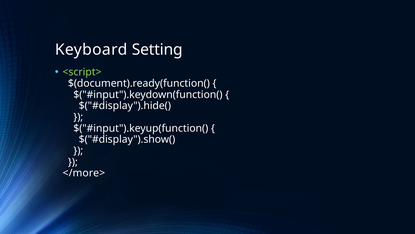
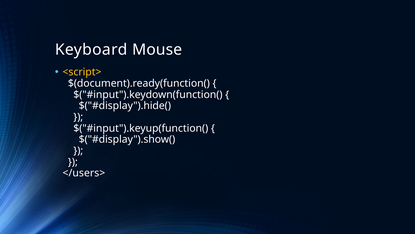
Setting: Setting -> Mouse
<script> colour: light green -> yellow
</more>: </more> -> </users>
